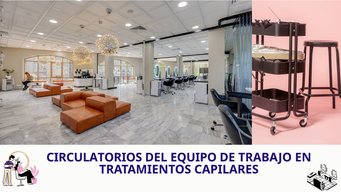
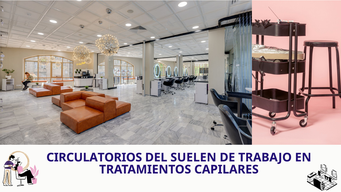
EQUIPO: EQUIPO -> SUELEN
